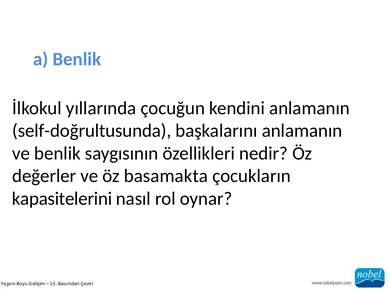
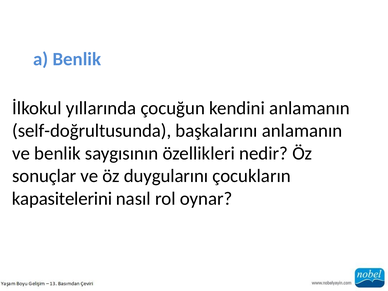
değerler: değerler -> sonuçlar
basamakta: basamakta -> duygularını
